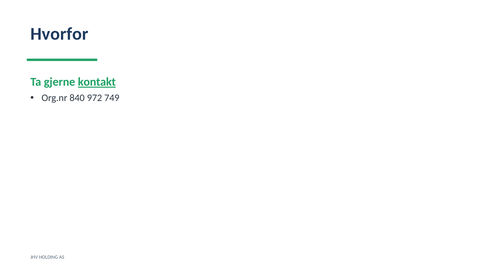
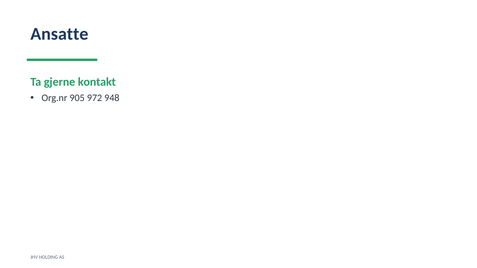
Hvorfor: Hvorfor -> Ansatte
kontakt underline: present -> none
840: 840 -> 905
749: 749 -> 948
